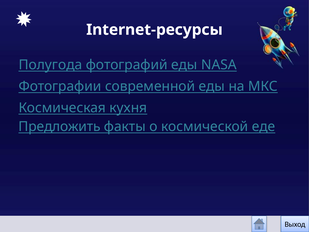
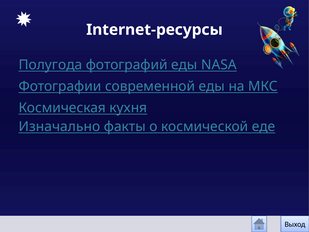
Предложить: Предложить -> Изначально
